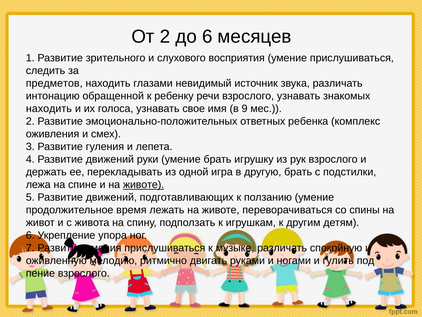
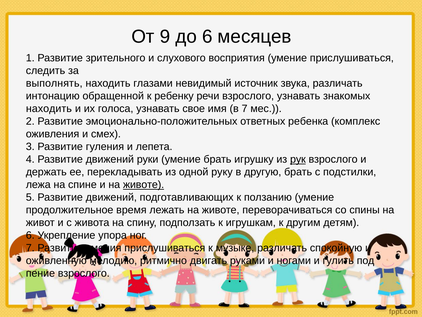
От 2: 2 -> 9
предметов: предметов -> выполнять
в 9: 9 -> 7
рук underline: none -> present
игра: игра -> руку
